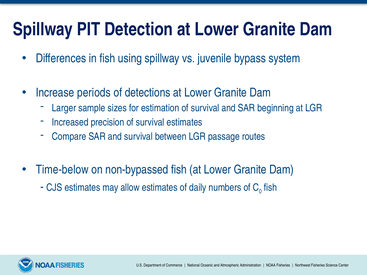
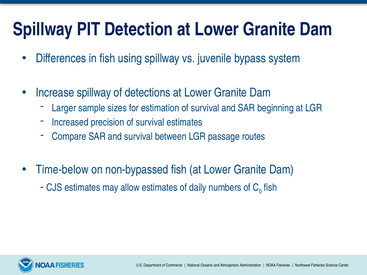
Increase periods: periods -> spillway
